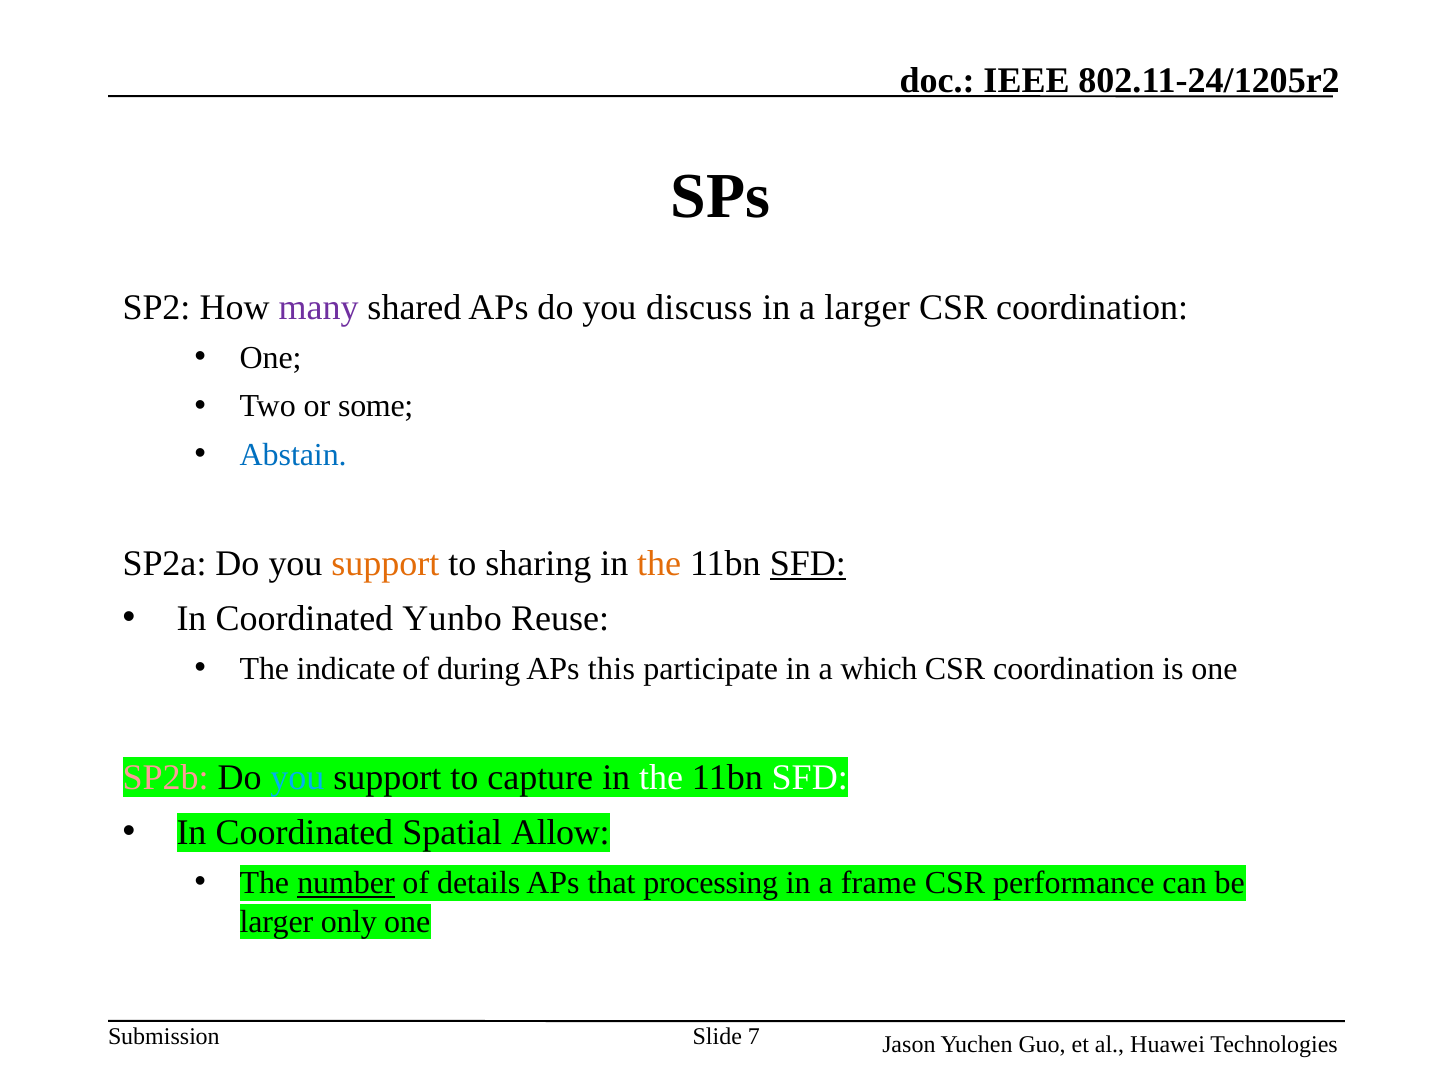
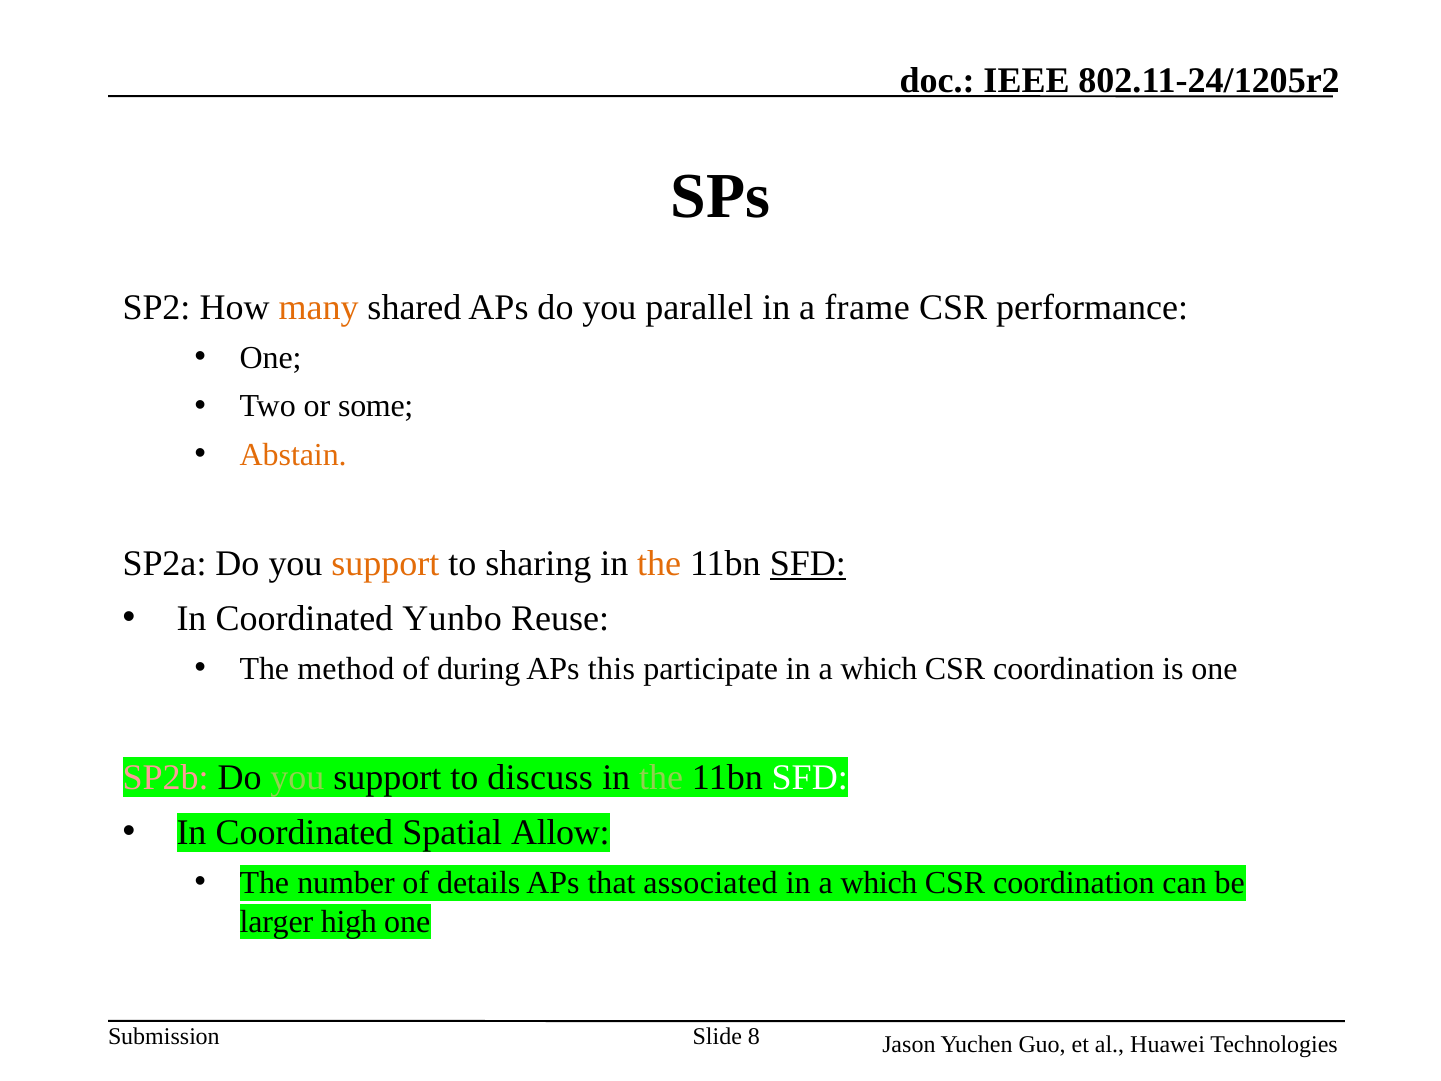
many colour: purple -> orange
discuss: discuss -> parallel
a larger: larger -> frame
coordination at (1092, 307): coordination -> performance
Abstain colour: blue -> orange
indicate: indicate -> method
you at (297, 777) colour: light blue -> light green
capture: capture -> discuss
the at (661, 777) colour: white -> light green
number underline: present -> none
processing: processing -> associated
frame at (879, 883): frame -> which
performance at (1074, 883): performance -> coordination
only: only -> high
7: 7 -> 8
